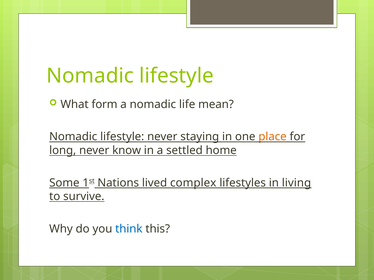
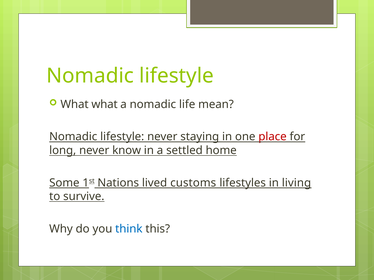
What form: form -> what
place colour: orange -> red
complex: complex -> customs
